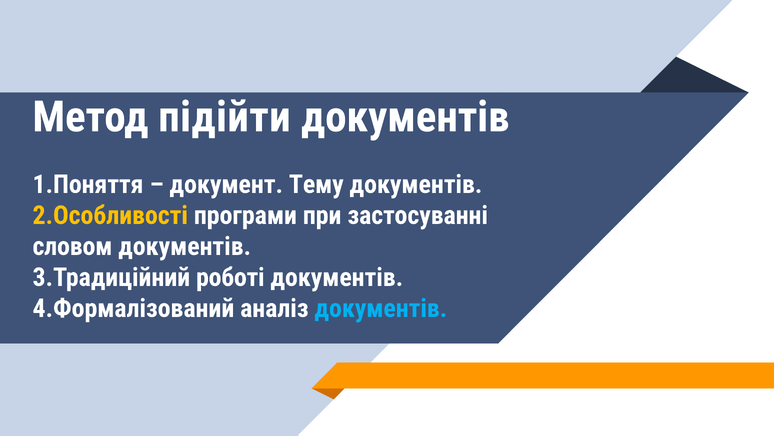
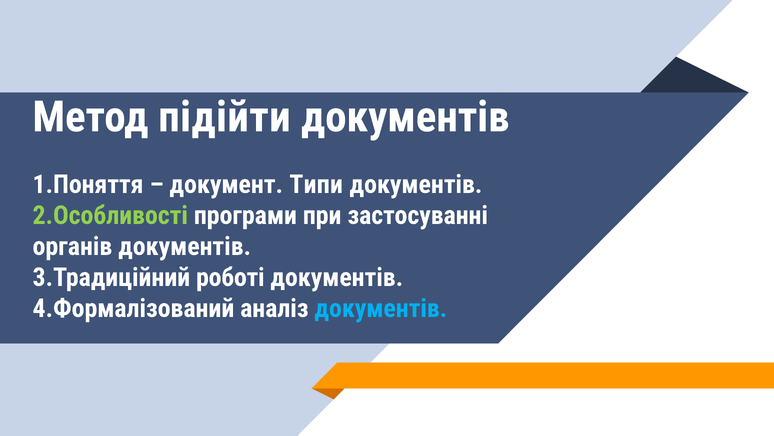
Тему: Тему -> Типи
2.Особливості colour: yellow -> light green
словом: словом -> органів
